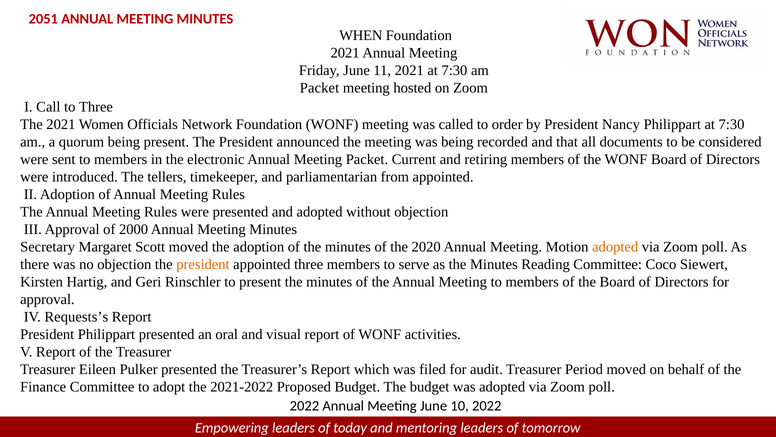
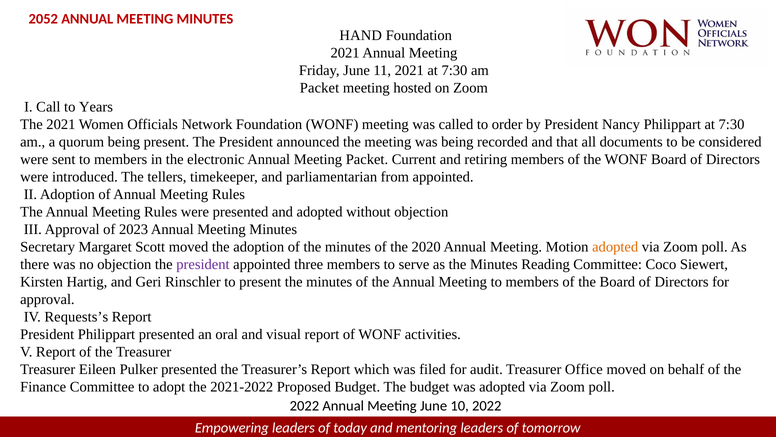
2051: 2051 -> 2052
WHEN: WHEN -> HAND
to Three: Three -> Years
2000: 2000 -> 2023
president at (203, 264) colour: orange -> purple
Period: Period -> Office
